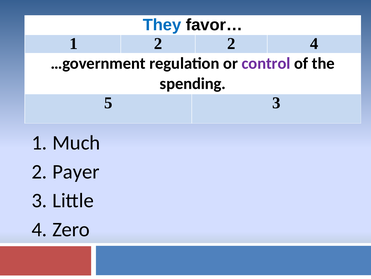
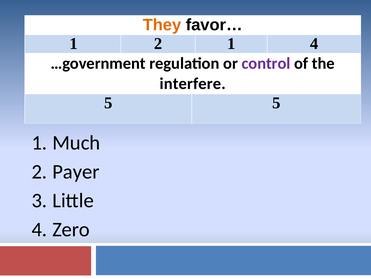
They colour: blue -> orange
2 2: 2 -> 1
spending: spending -> interfere
5 3: 3 -> 5
